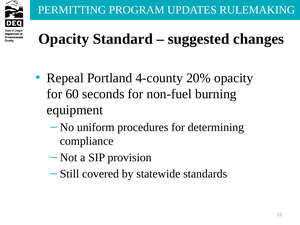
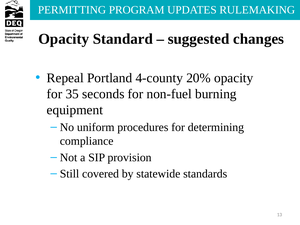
60: 60 -> 35
